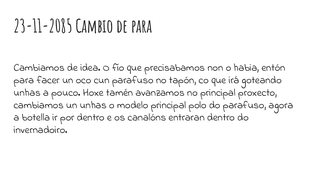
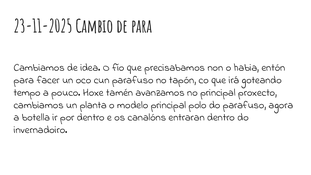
23-11-2085: 23-11-2085 -> 23-11-2025
unhas at (27, 92): unhas -> tempo
un unhas: unhas -> planta
